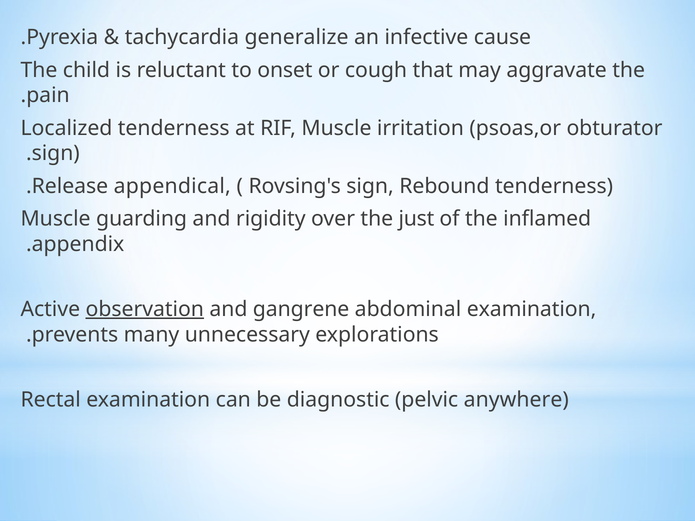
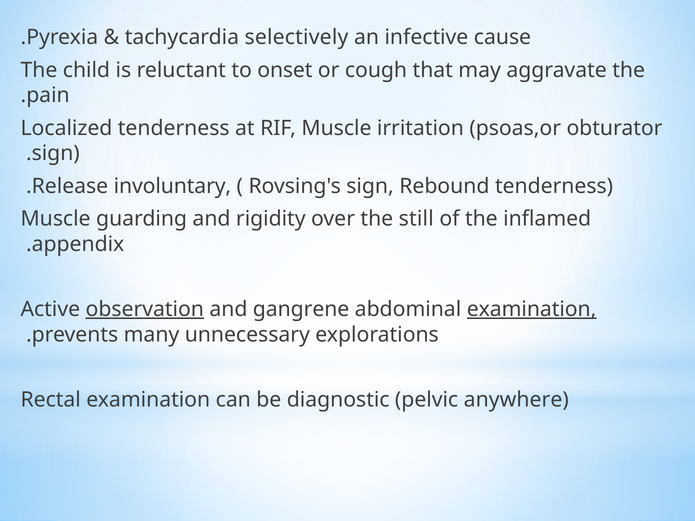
generalize: generalize -> selectively
appendical: appendical -> involuntary
just: just -> still
examination at (532, 309) underline: none -> present
